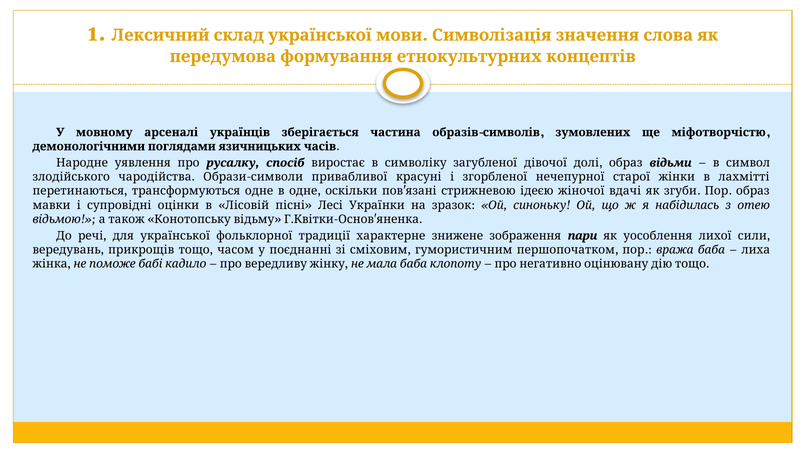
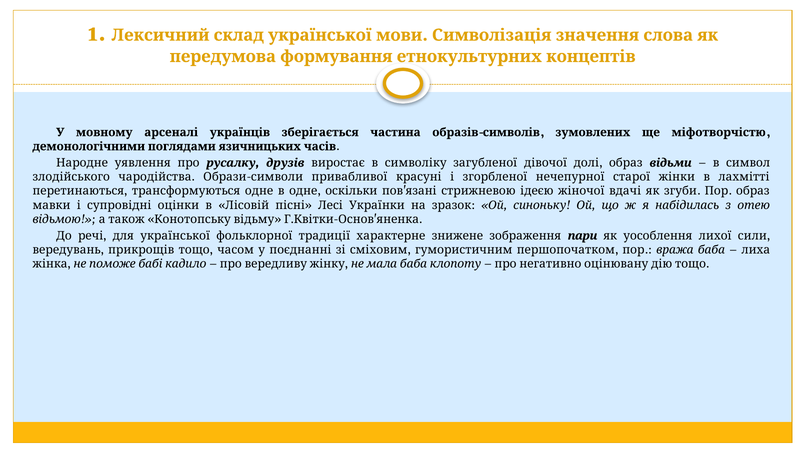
спосіб: спосіб -> друзів
